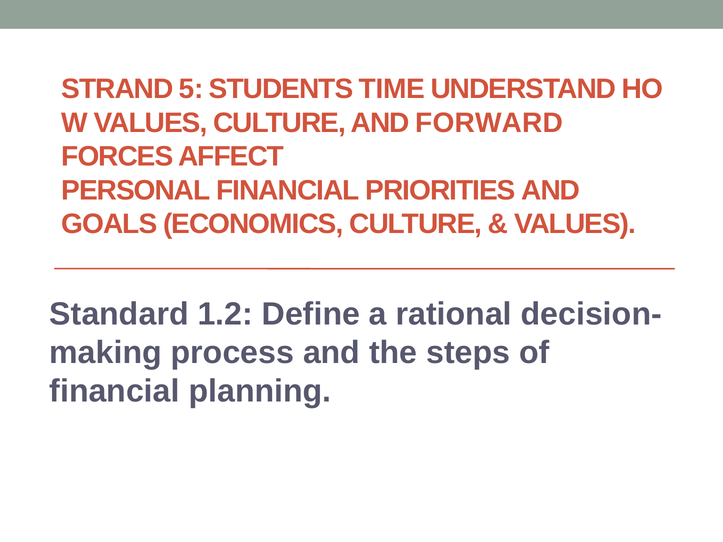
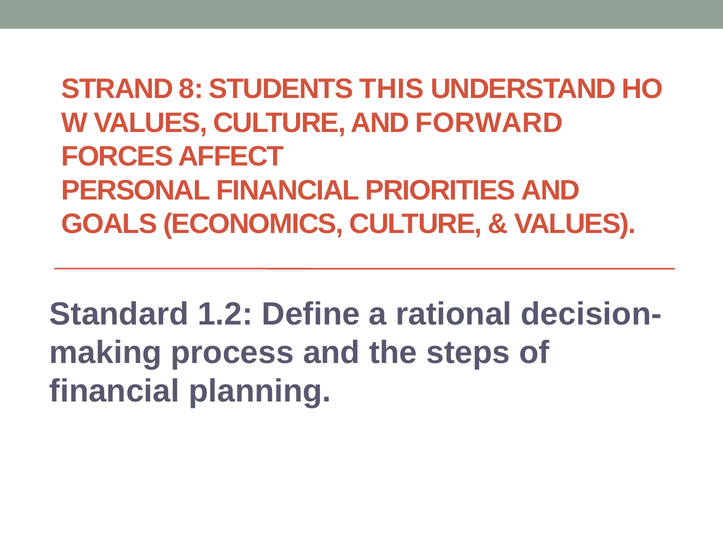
5: 5 -> 8
TIME: TIME -> THIS
